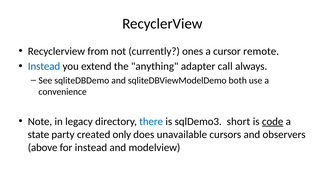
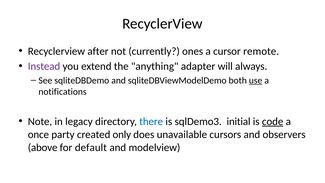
from: from -> after
Instead at (44, 66) colour: blue -> purple
call: call -> will
use underline: none -> present
convenience: convenience -> notifications
short: short -> initial
state: state -> once
for instead: instead -> default
